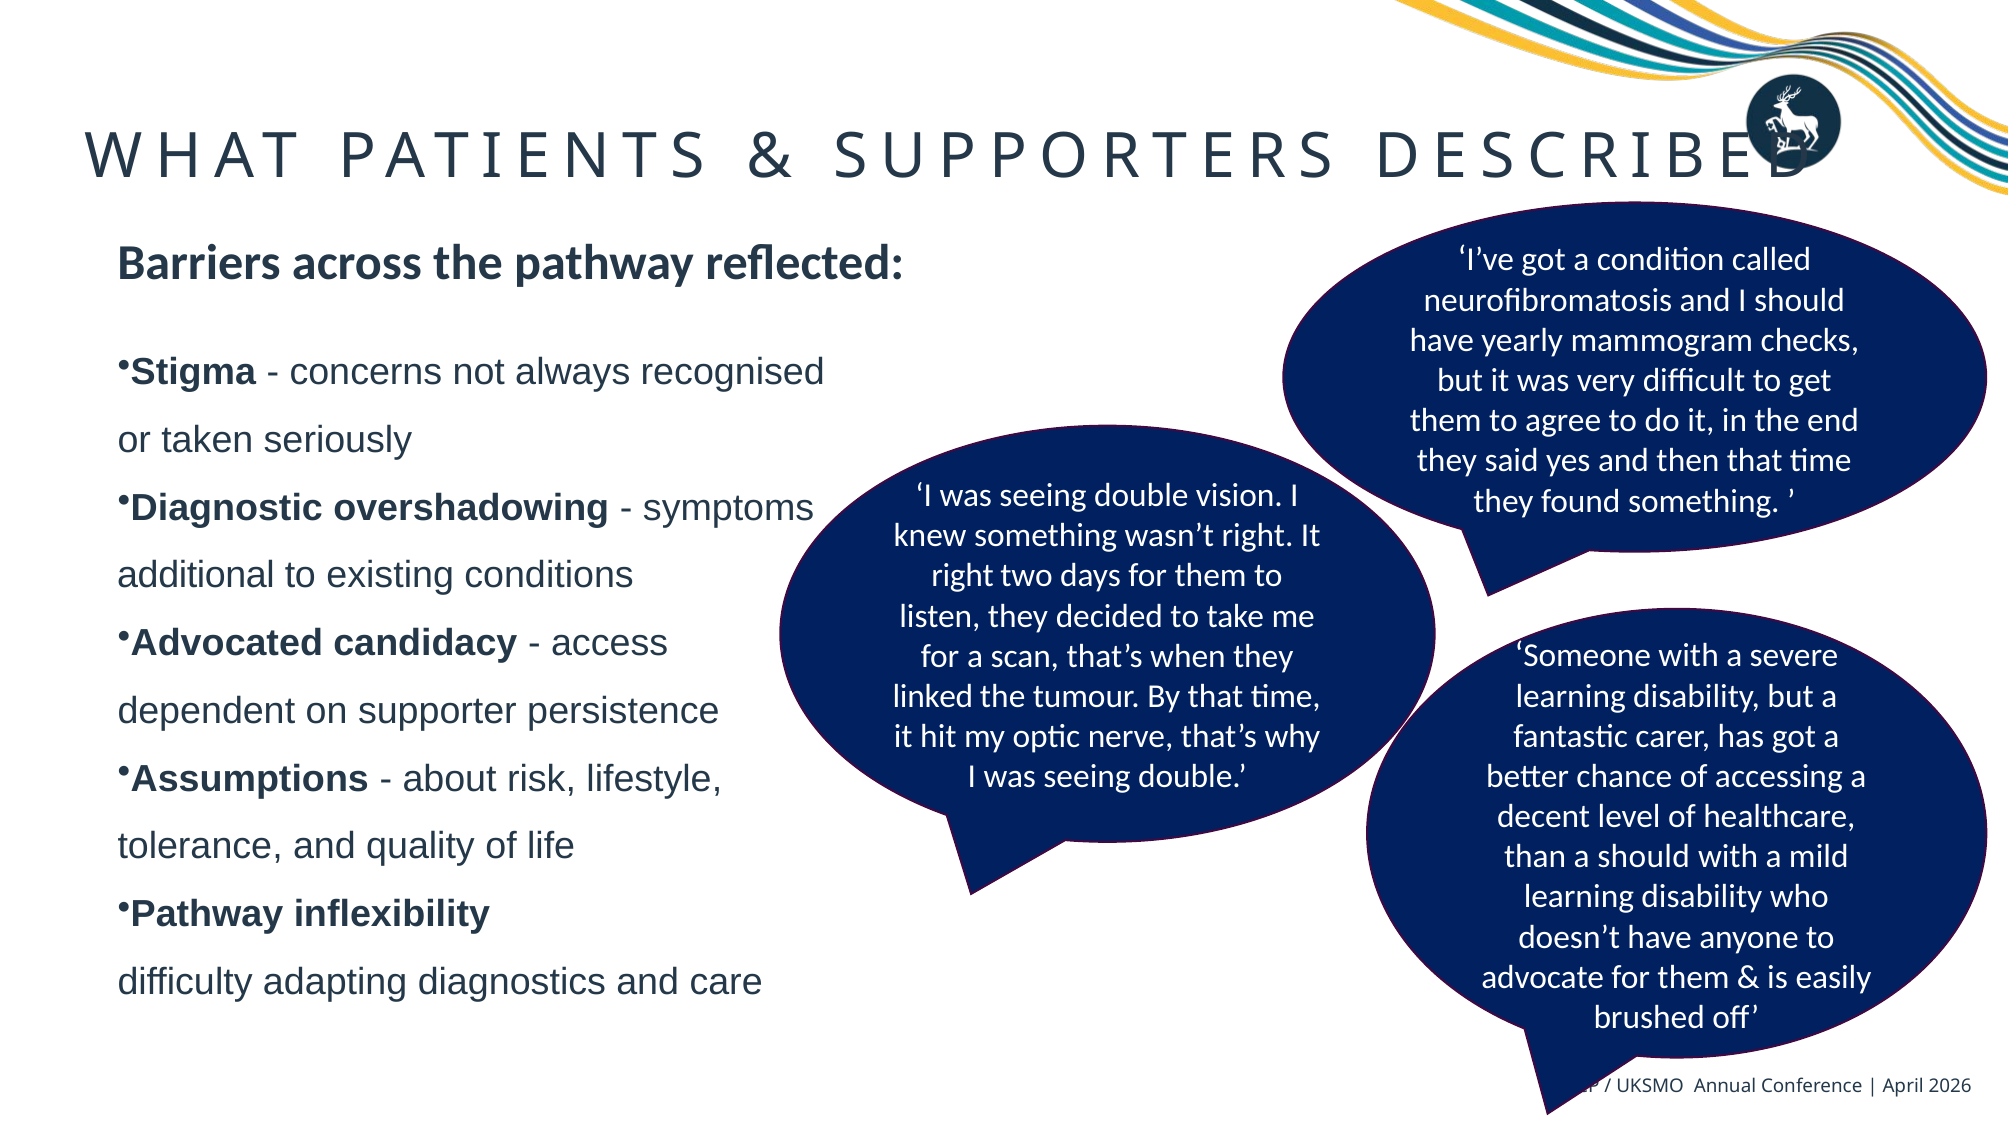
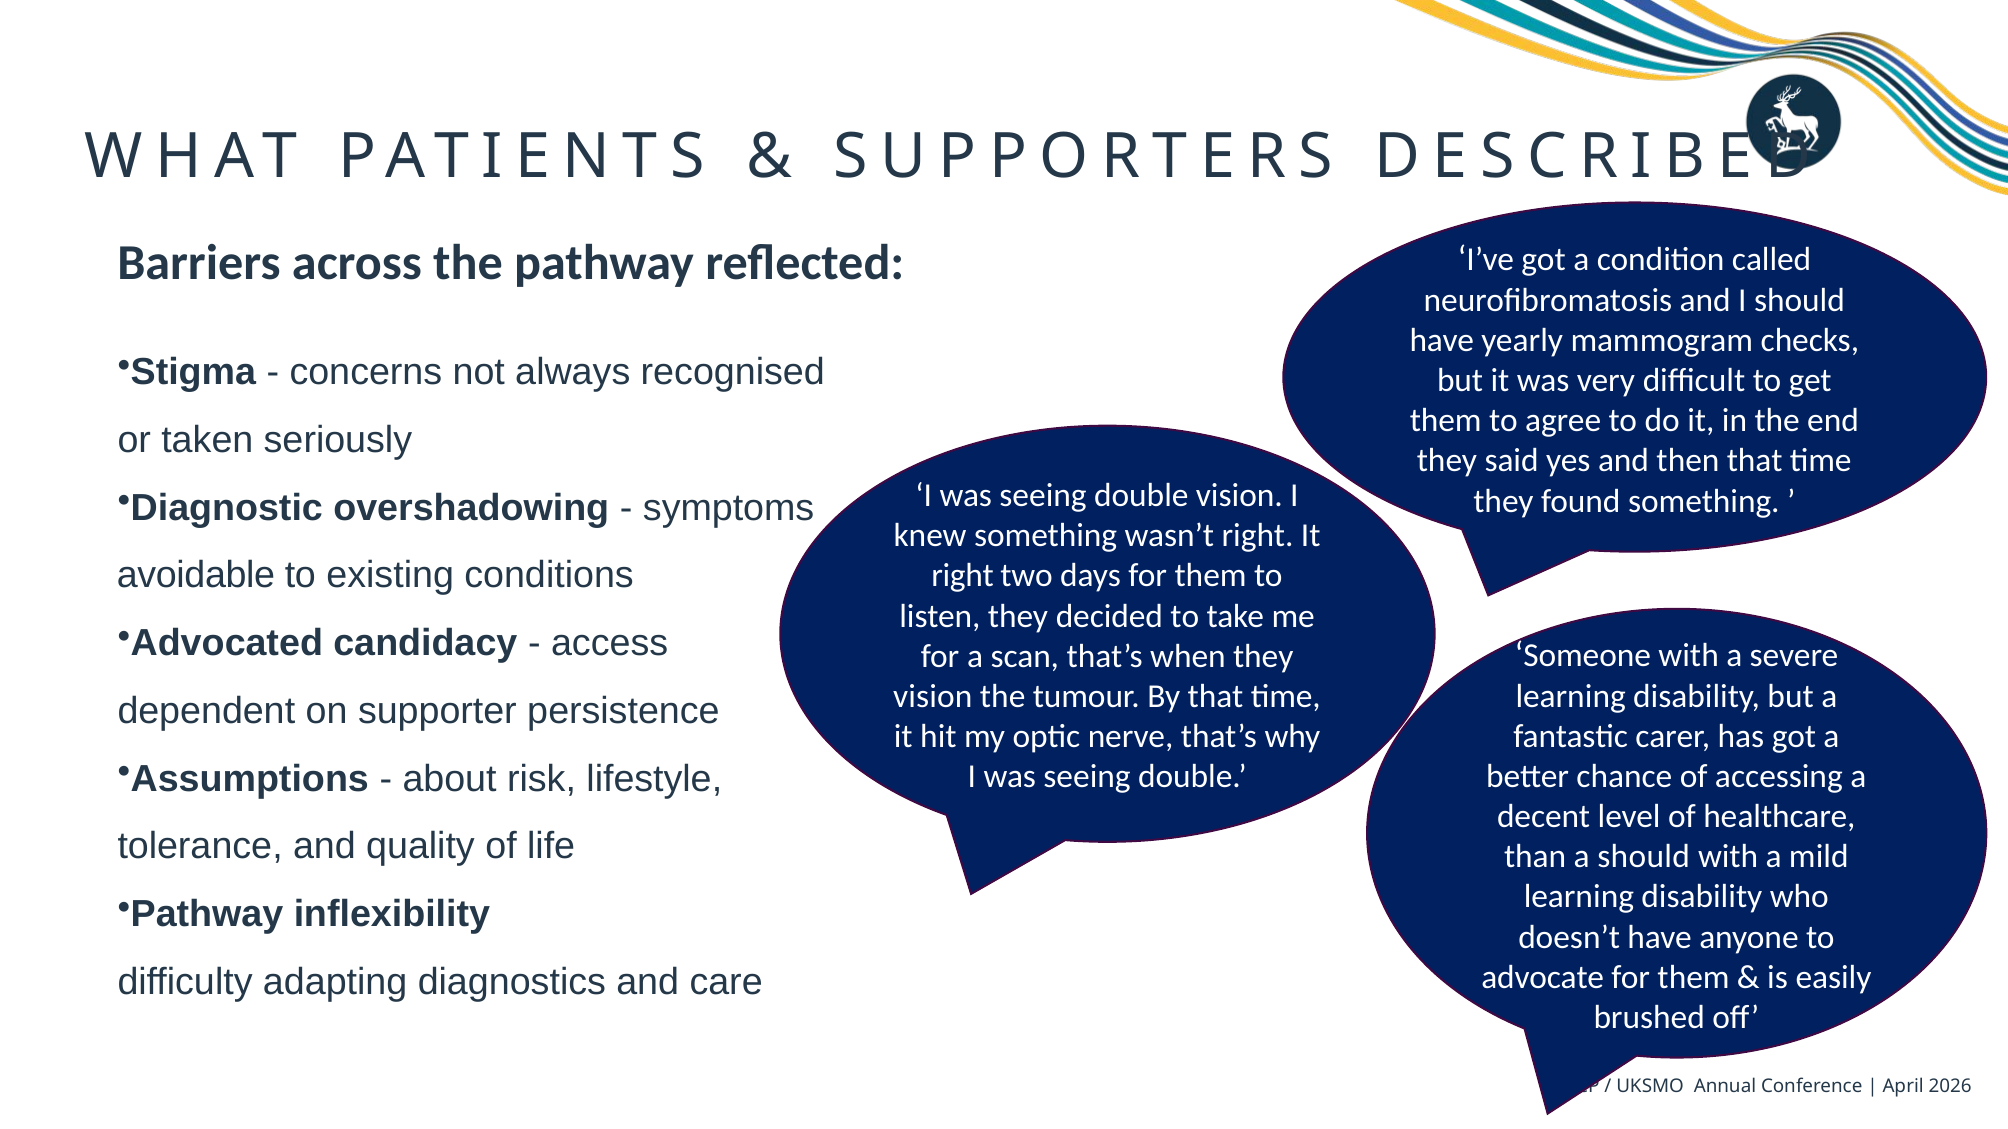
additional: additional -> avoidable
linked at (933, 697): linked -> vision
